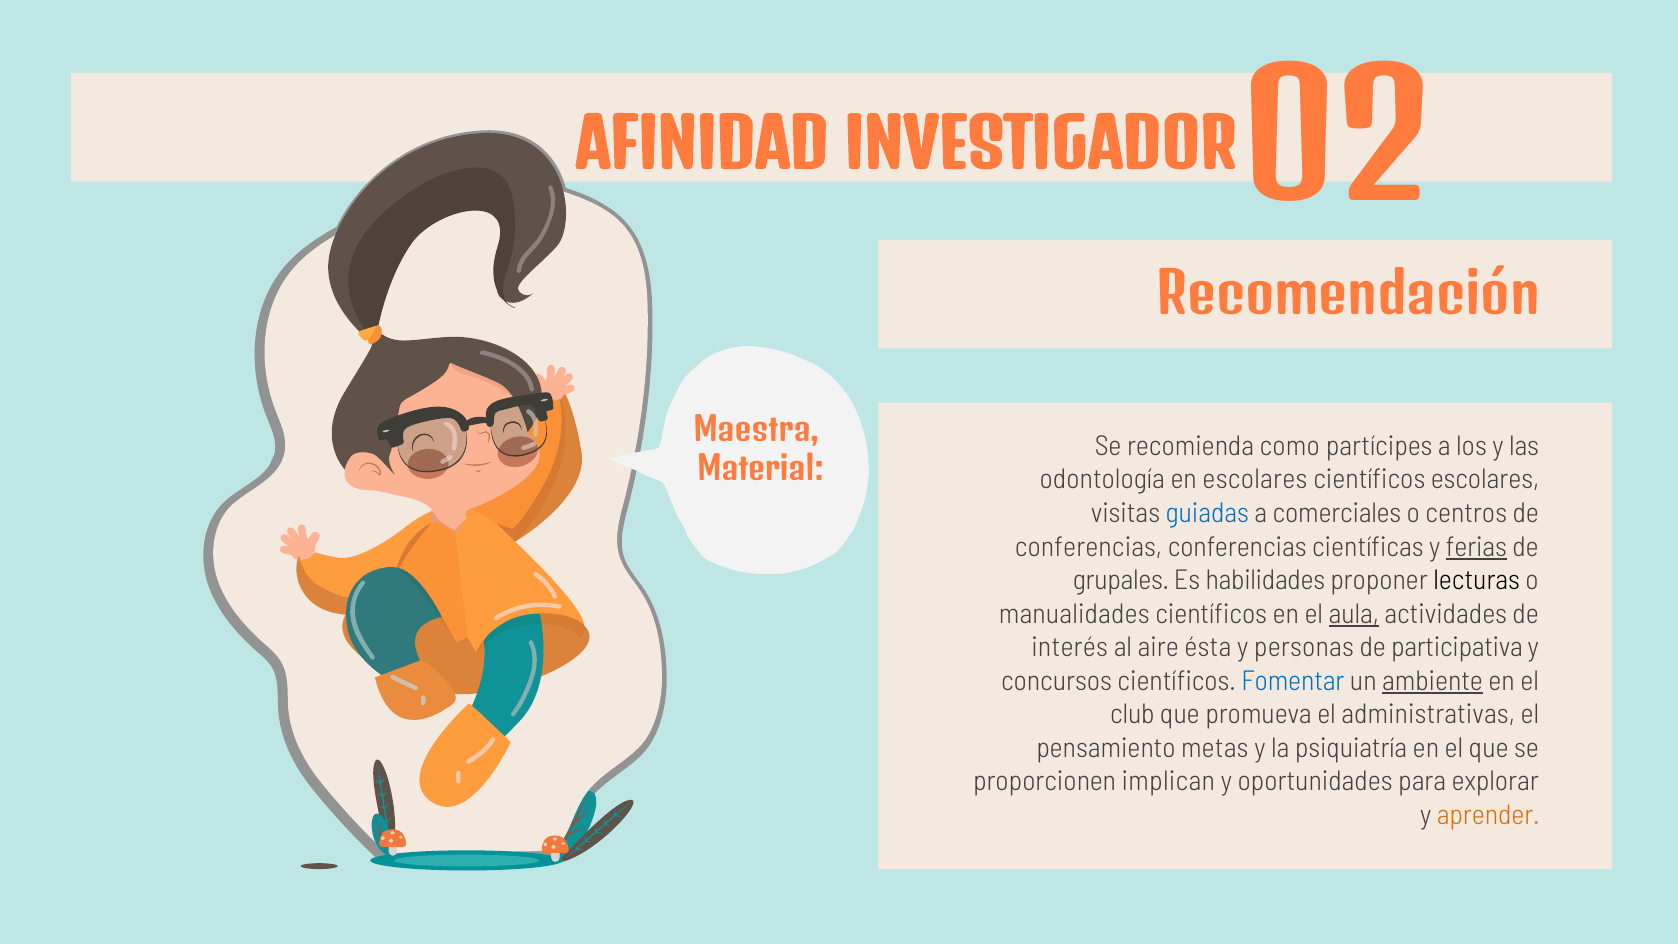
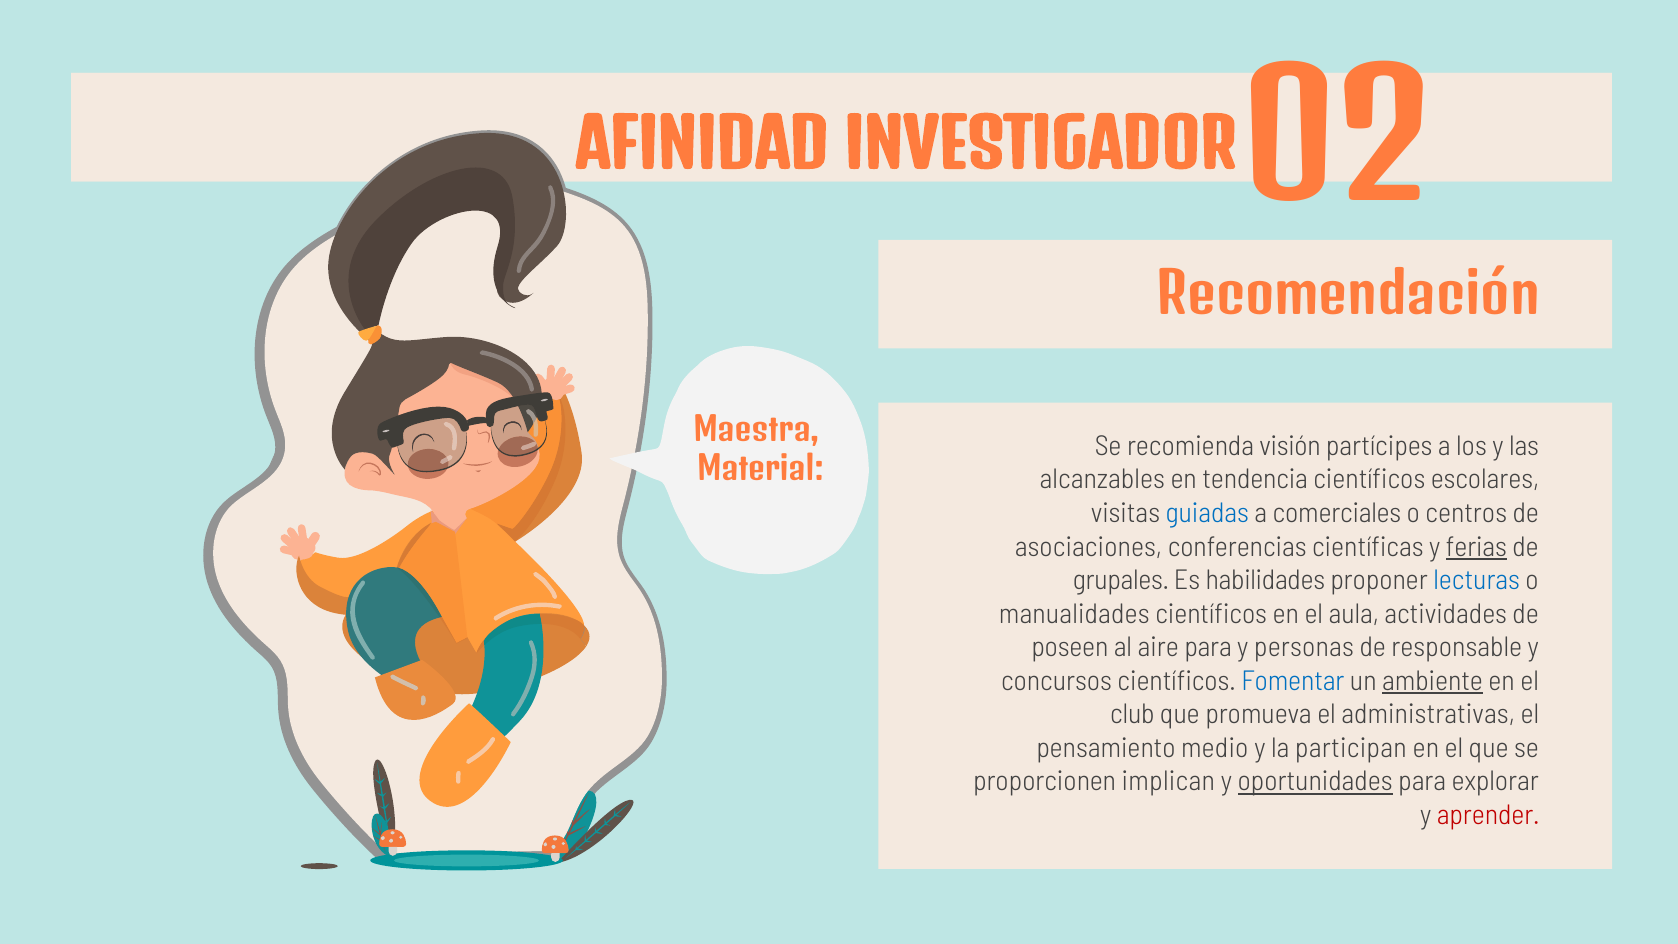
como: como -> visión
odontología: odontología -> alcanzables
en escolares: escolares -> tendencia
conferencias at (1088, 547): conferencias -> asociaciones
lecturas colour: black -> blue
aula underline: present -> none
interés: interés -> poseen
aire ésta: ésta -> para
participativa: participativa -> responsable
metas: metas -> medio
psiquiatría: psiquiatría -> participan
oportunidades underline: none -> present
aprender colour: orange -> red
